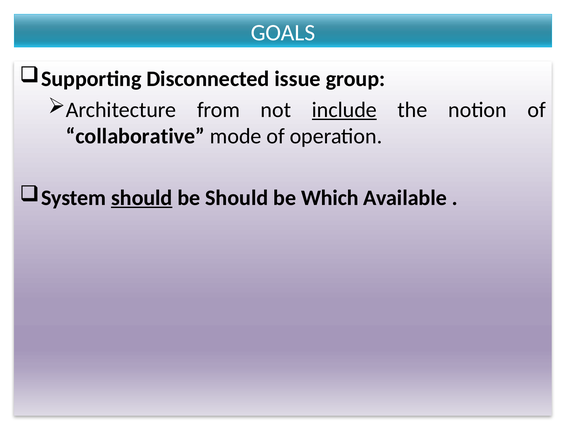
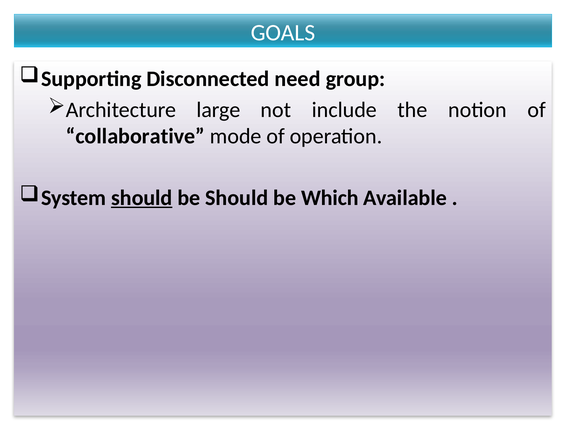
issue: issue -> need
from: from -> large
include underline: present -> none
